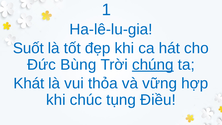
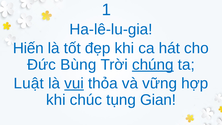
Suốt: Suốt -> Hiến
Khát: Khát -> Luật
vui underline: none -> present
Điều: Điều -> Gian
